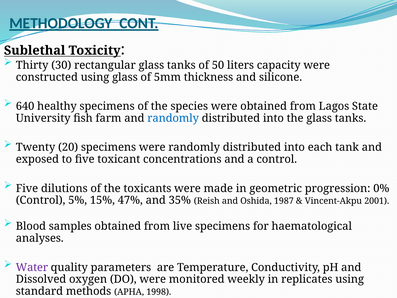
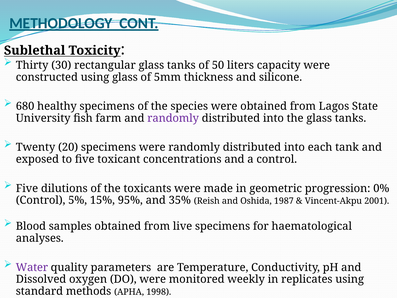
640: 640 -> 680
randomly at (173, 118) colour: blue -> purple
47%: 47% -> 95%
